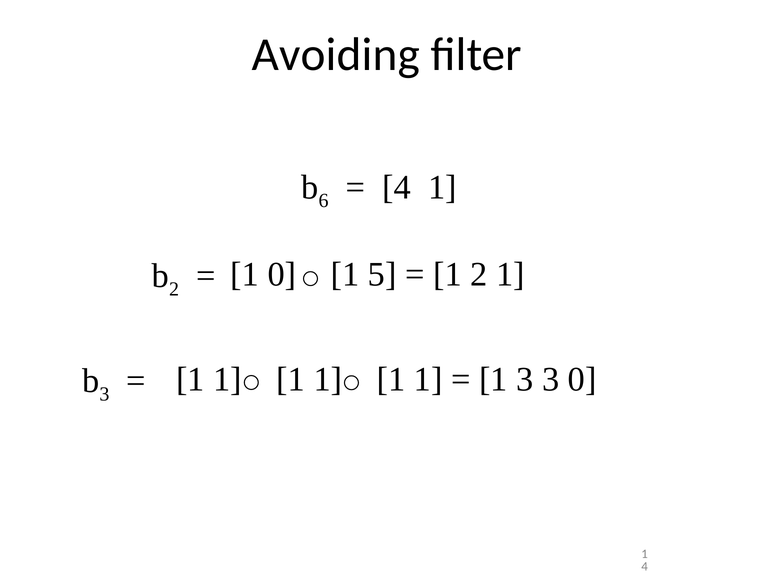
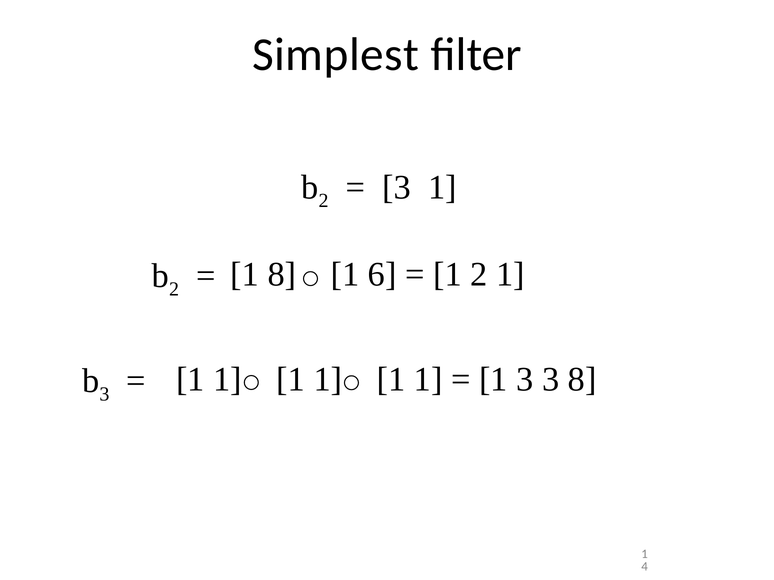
Avoiding: Avoiding -> Simplest
6 at (324, 201): 6 -> 2
4 at (397, 187): 4 -> 3
1 0: 0 -> 8
5: 5 -> 6
3 0: 0 -> 8
